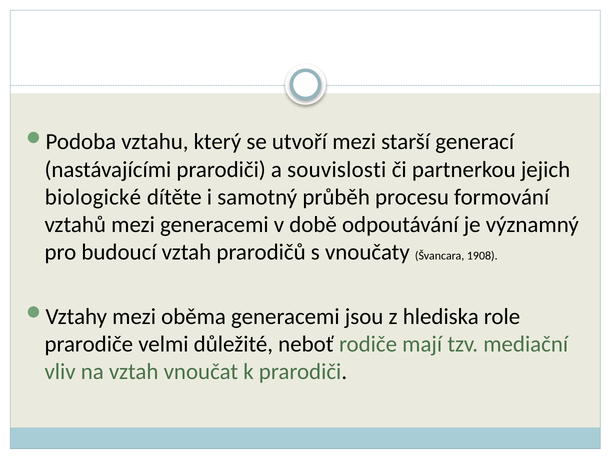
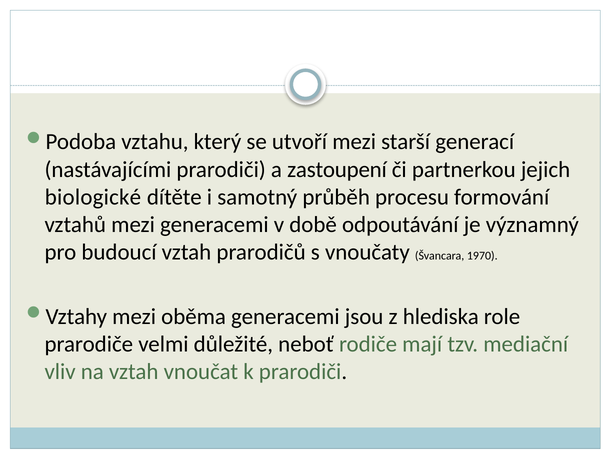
souvislosti: souvislosti -> zastoupení
1908: 1908 -> 1970
